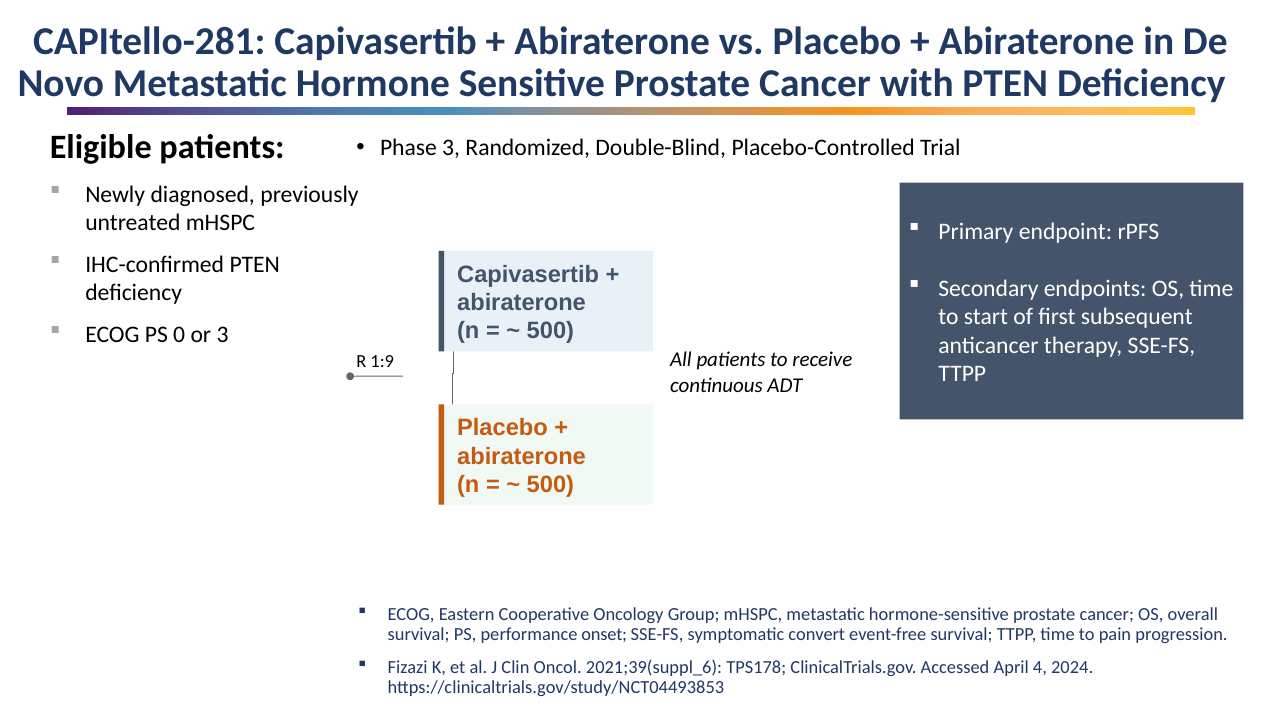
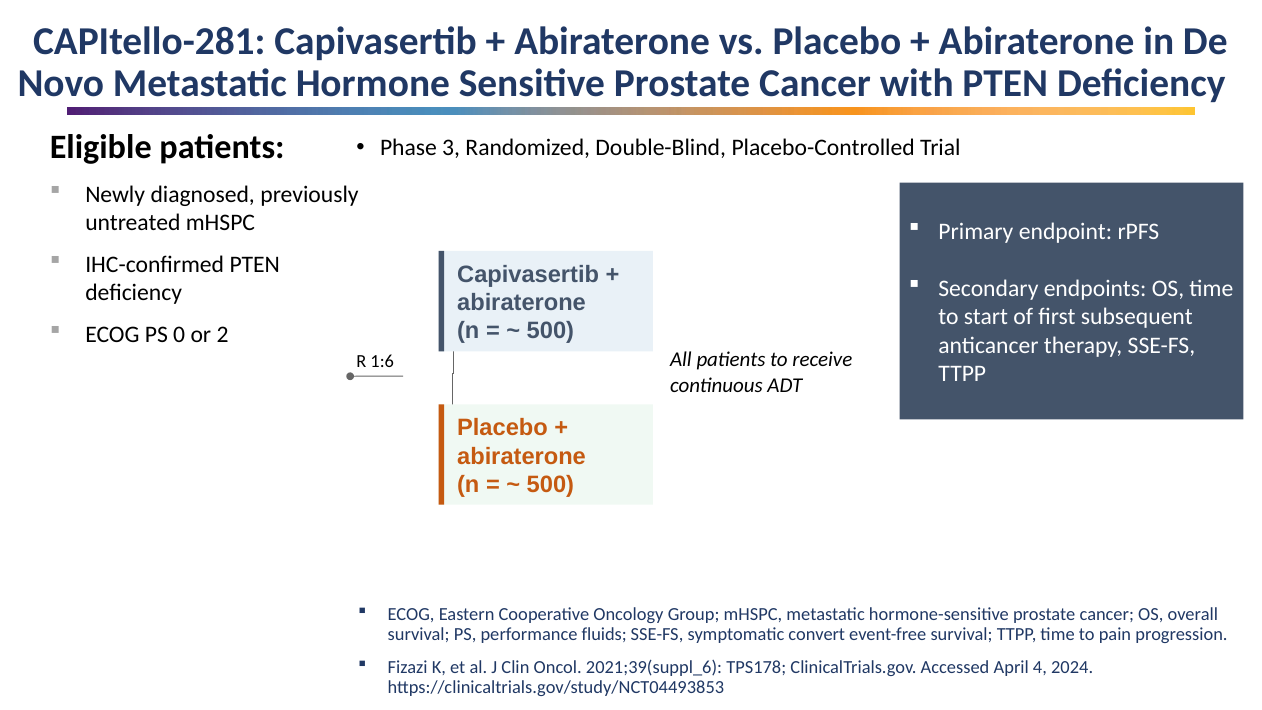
or 3: 3 -> 2
1:9: 1:9 -> 1:6
onset: onset -> fluids
